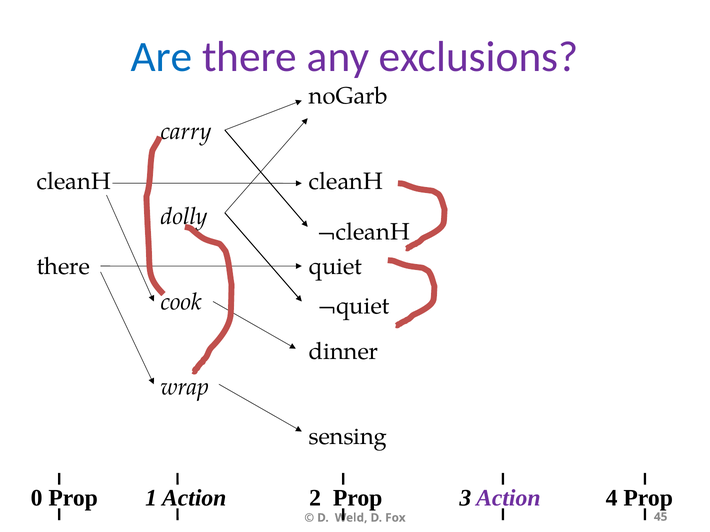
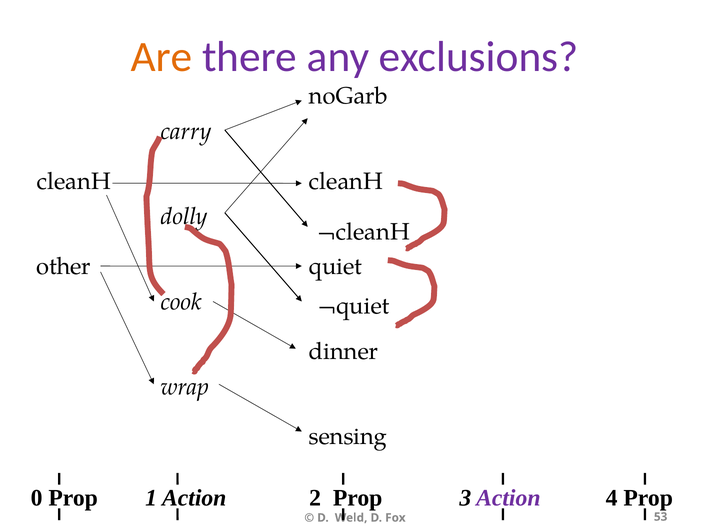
Are colour: blue -> orange
there at (63, 267): there -> other
45: 45 -> 53
